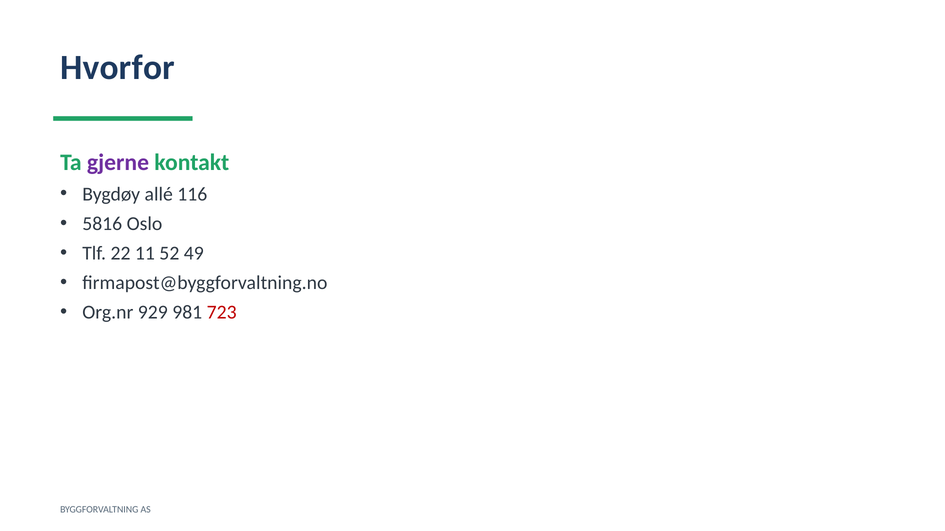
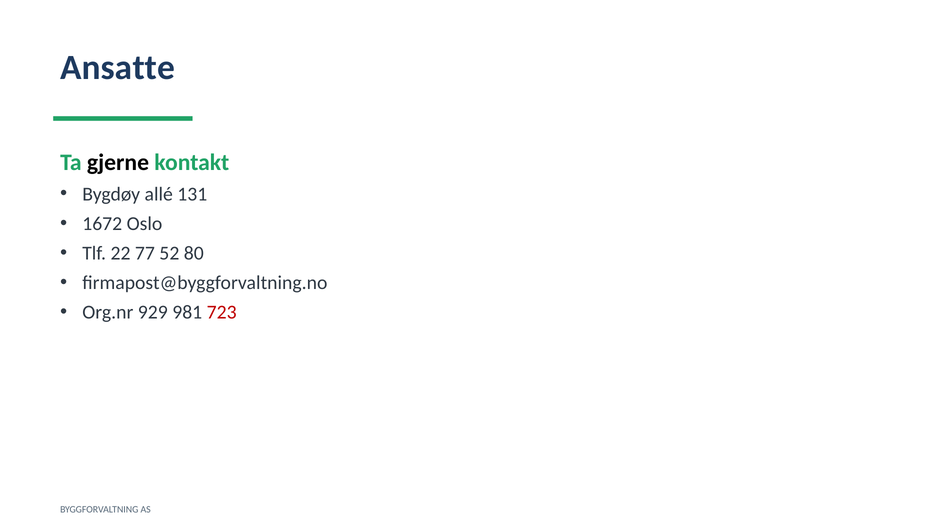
Hvorfor: Hvorfor -> Ansatte
gjerne colour: purple -> black
116: 116 -> 131
5816: 5816 -> 1672
11: 11 -> 77
49: 49 -> 80
